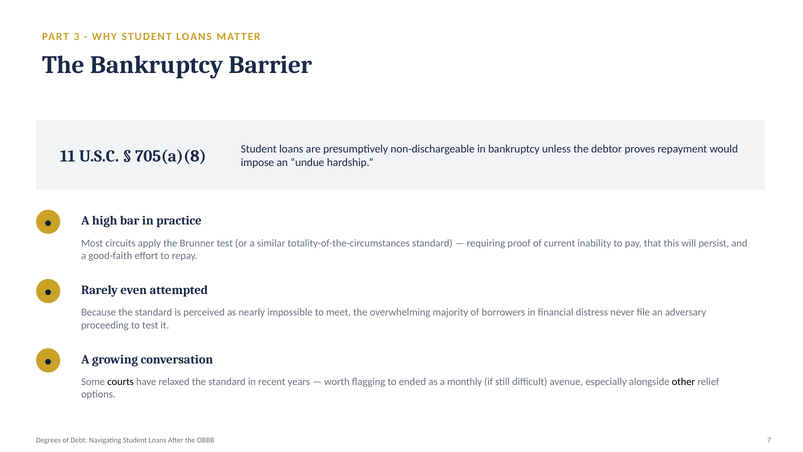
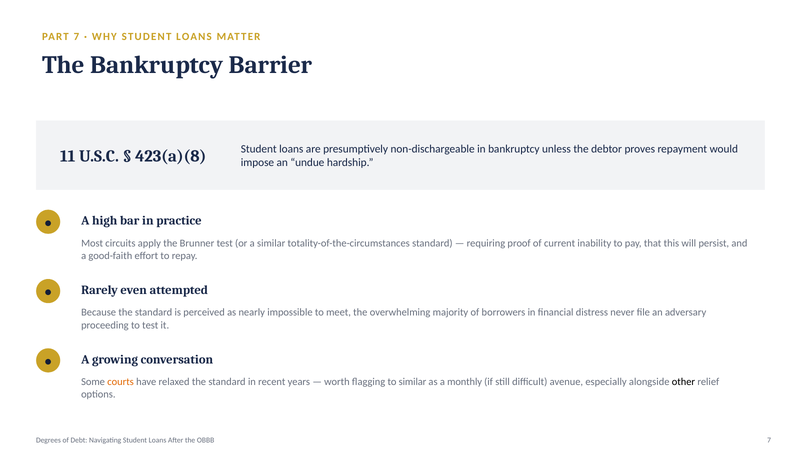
PART 3: 3 -> 7
705(a)(8: 705(a)(8 -> 423(a)(8
courts colour: black -> orange
to ended: ended -> similar
